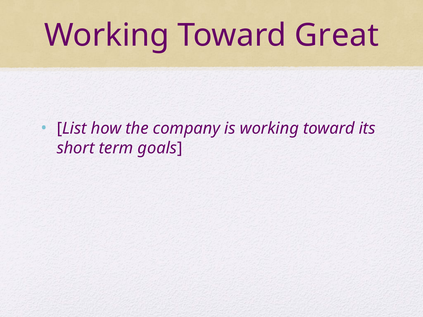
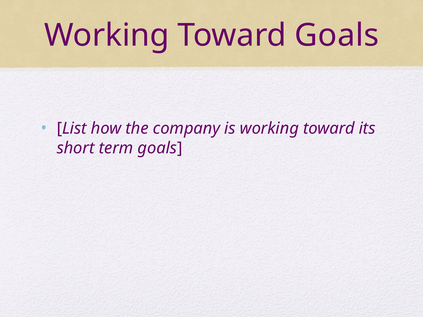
Toward Great: Great -> Goals
